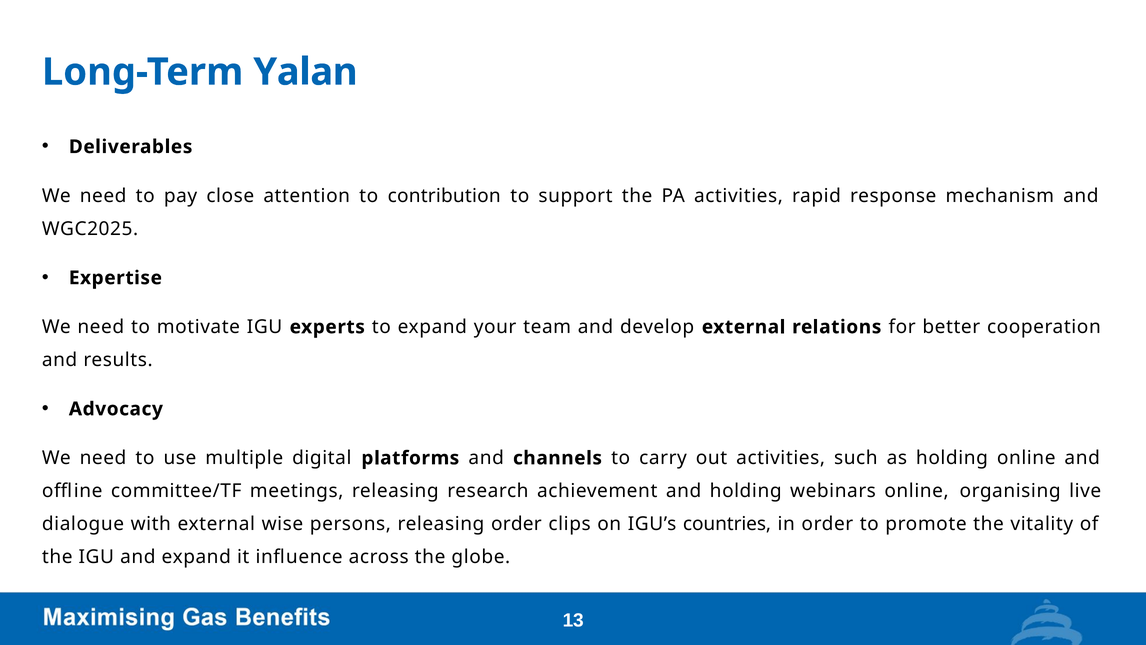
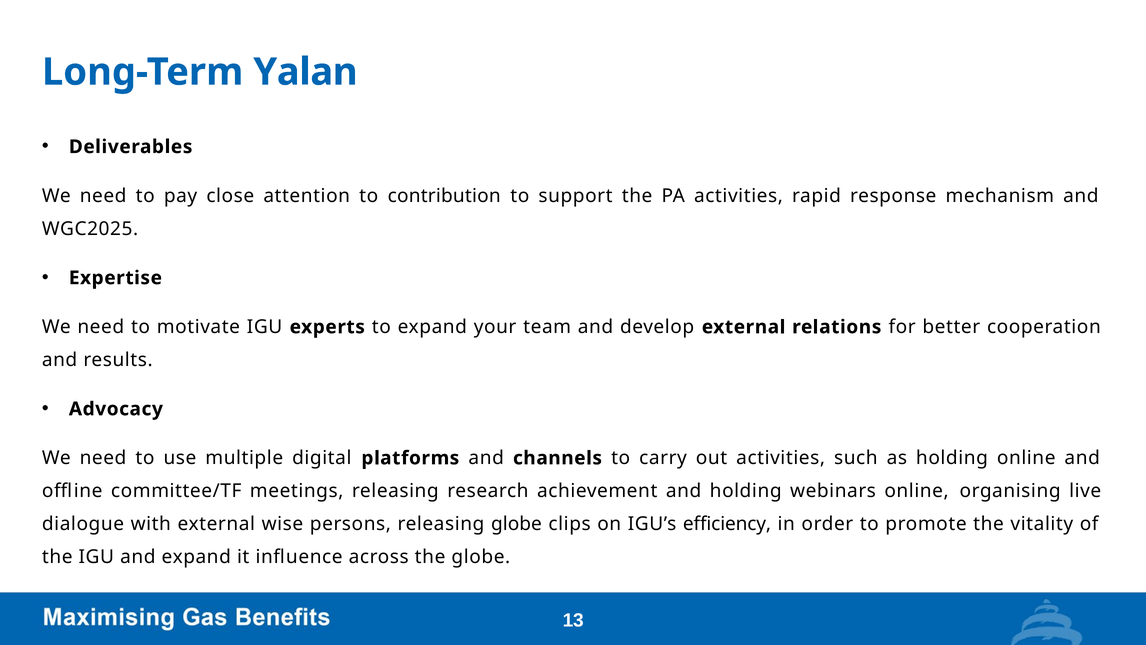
releasing order: order -> globe
countries: countries -> efficiency
